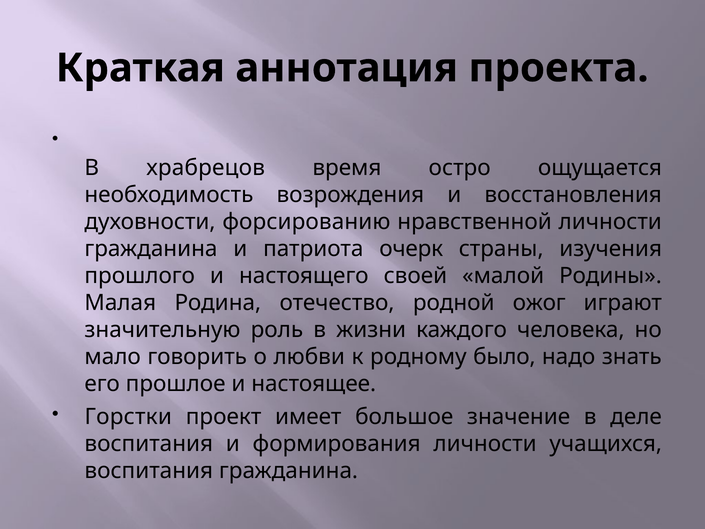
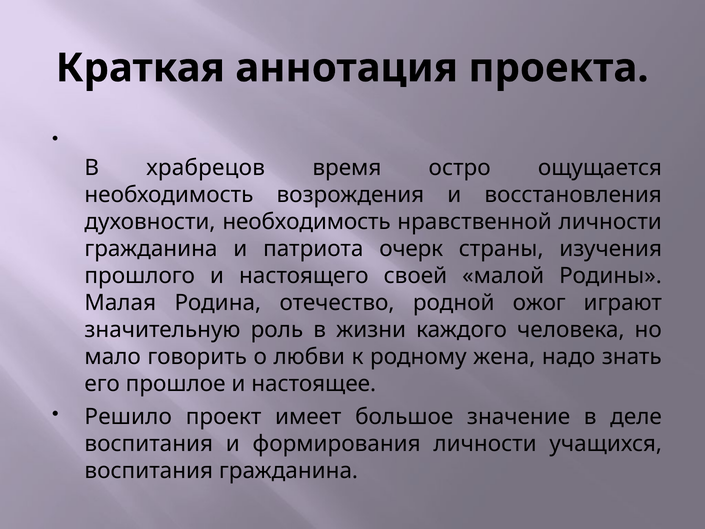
духовности форсированию: форсированию -> необходимость
было: было -> жена
Горстки: Горстки -> Решило
